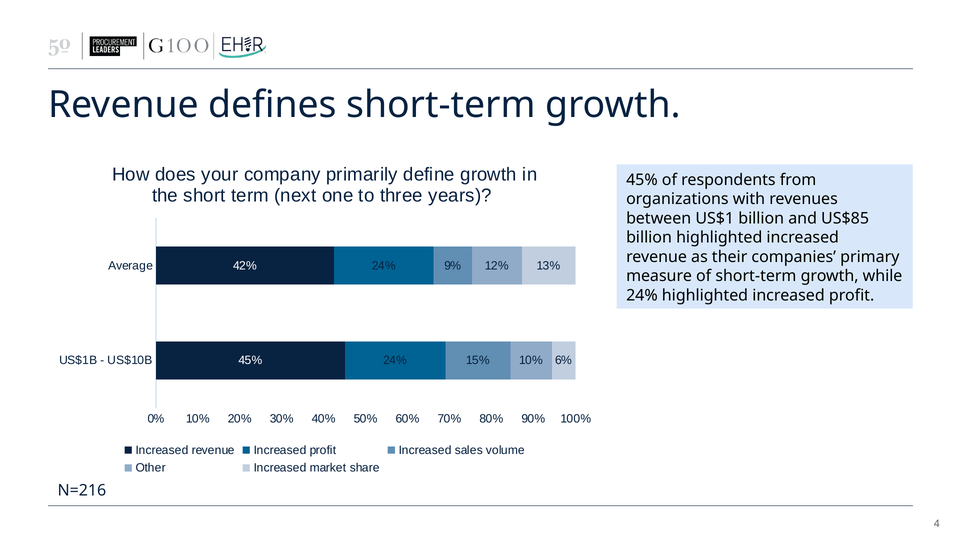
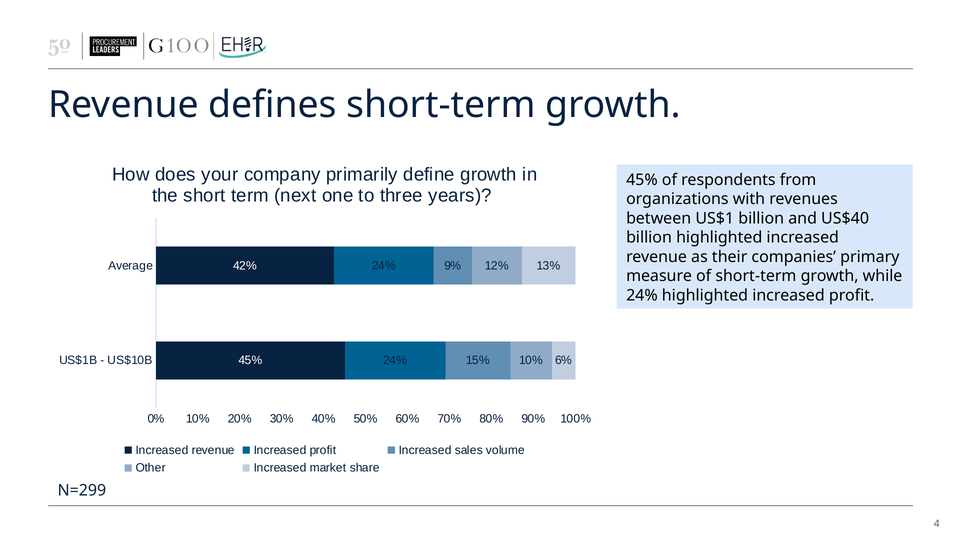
US$85: US$85 -> US$40
N=216: N=216 -> N=299
